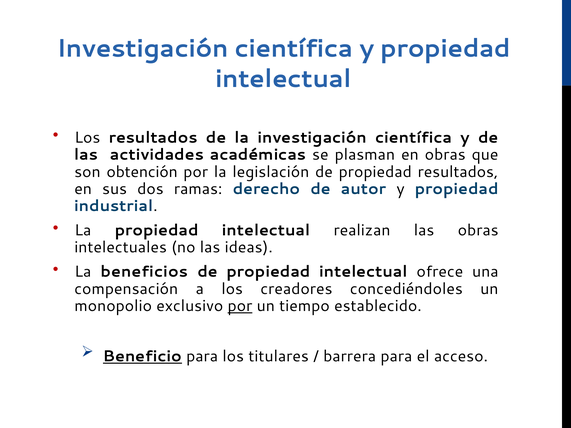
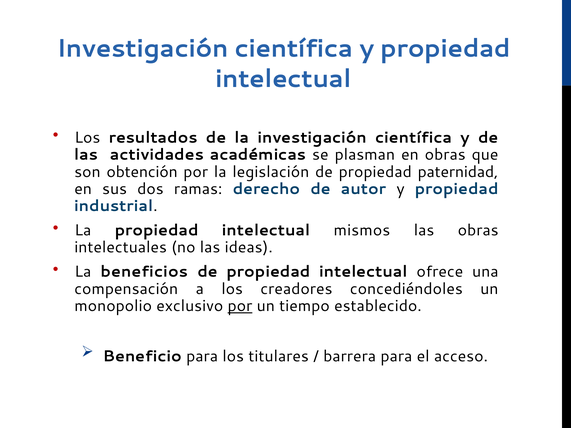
propiedad resultados: resultados -> paternidad
realizan: realizan -> mismos
Beneficio underline: present -> none
